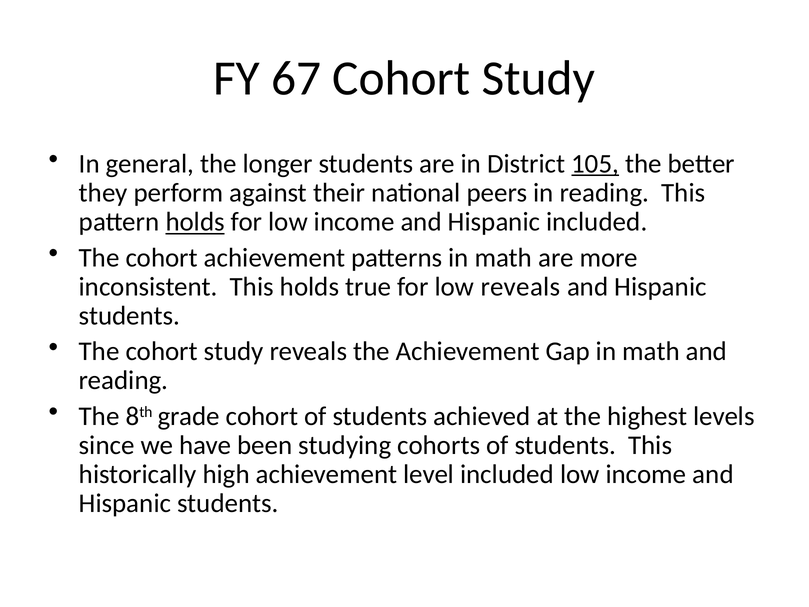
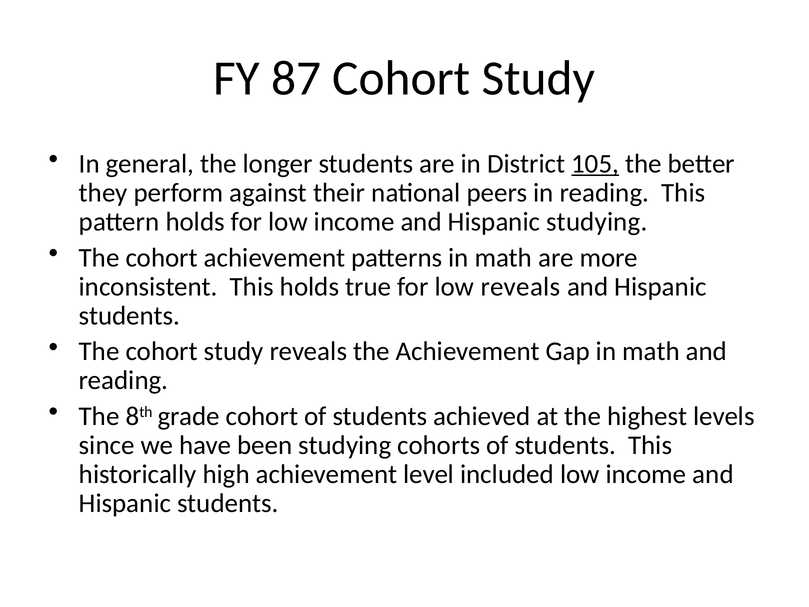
67: 67 -> 87
holds at (195, 222) underline: present -> none
Hispanic included: included -> studying
